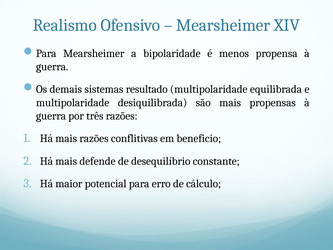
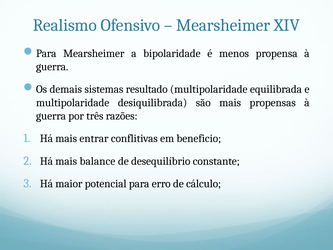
mais razões: razões -> entrar
defende: defende -> balance
